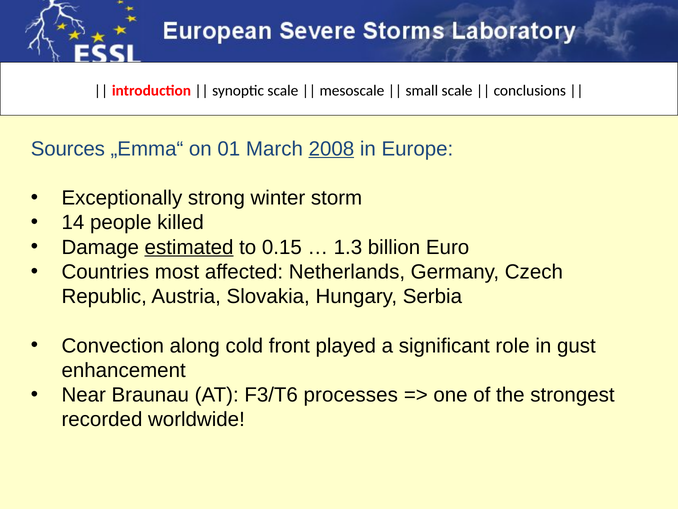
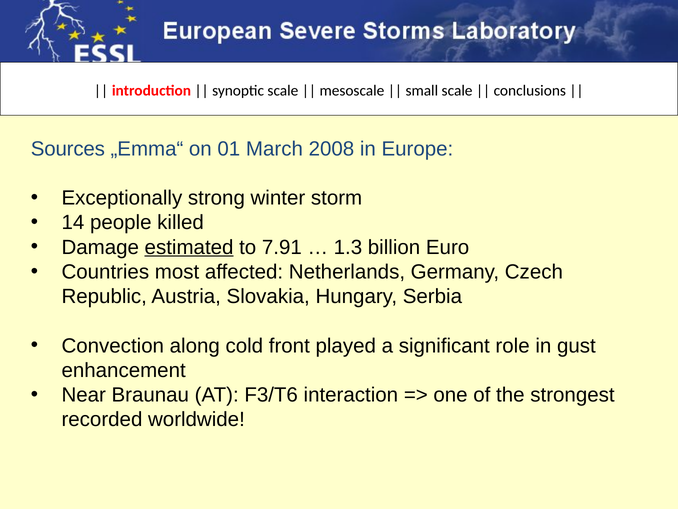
2008 underline: present -> none
0.15: 0.15 -> 7.91
processes: processes -> interaction
